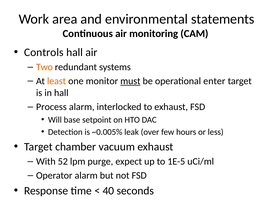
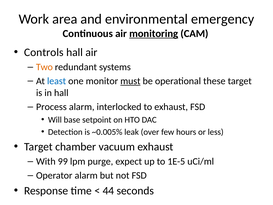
statements: statements -> emergency
monitoring underline: none -> present
least colour: orange -> blue
enter: enter -> these
52: 52 -> 99
40: 40 -> 44
